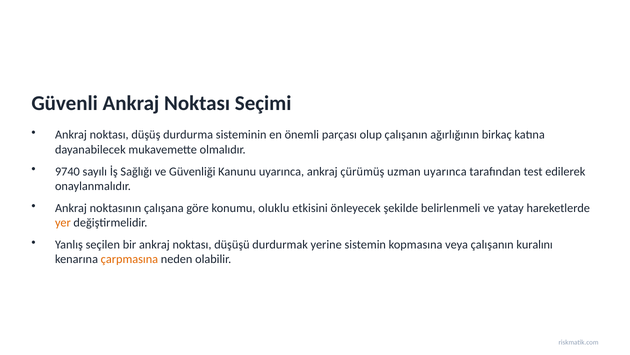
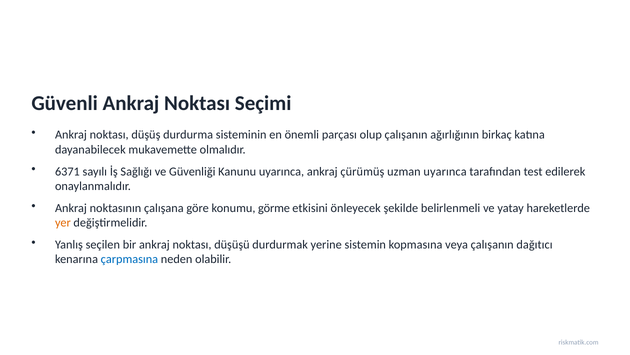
9740: 9740 -> 6371
oluklu: oluklu -> görme
kuralını: kuralını -> dağıtıcı
çarpmasına colour: orange -> blue
